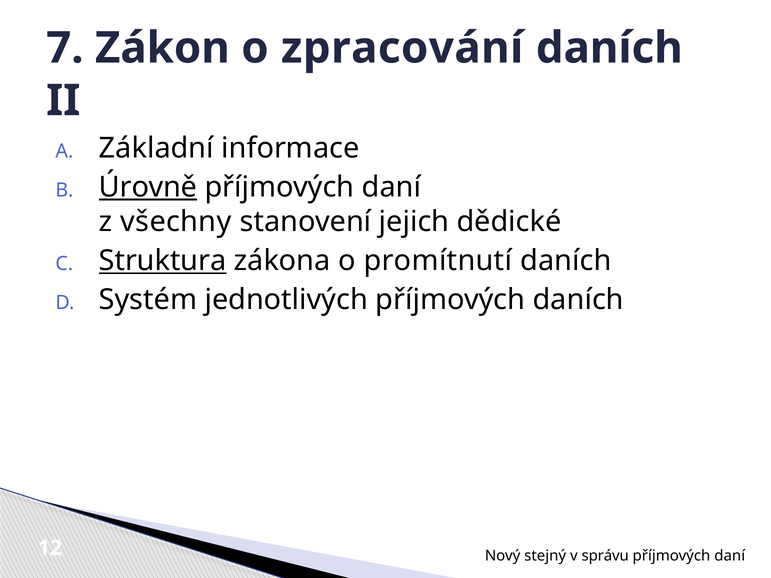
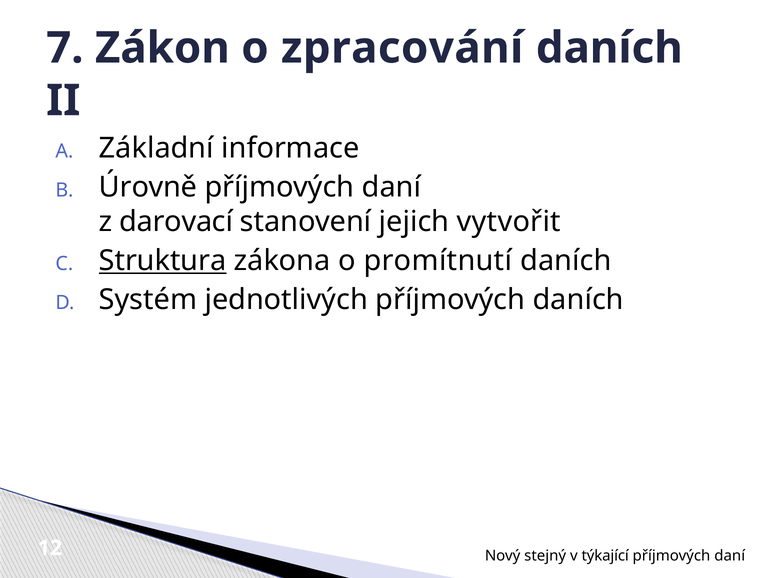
Úrovně underline: present -> none
všechny: všechny -> darovací
dědické: dědické -> vytvořit
správu: správu -> týkající
